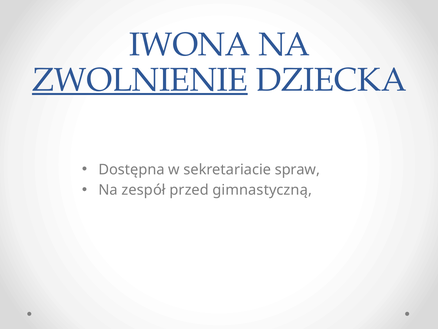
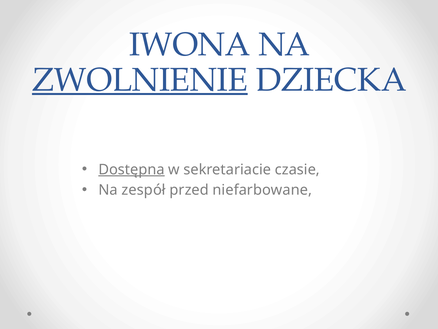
Dostępna underline: none -> present
spraw: spraw -> czasie
gimnastyczną: gimnastyczną -> niefarbowane
